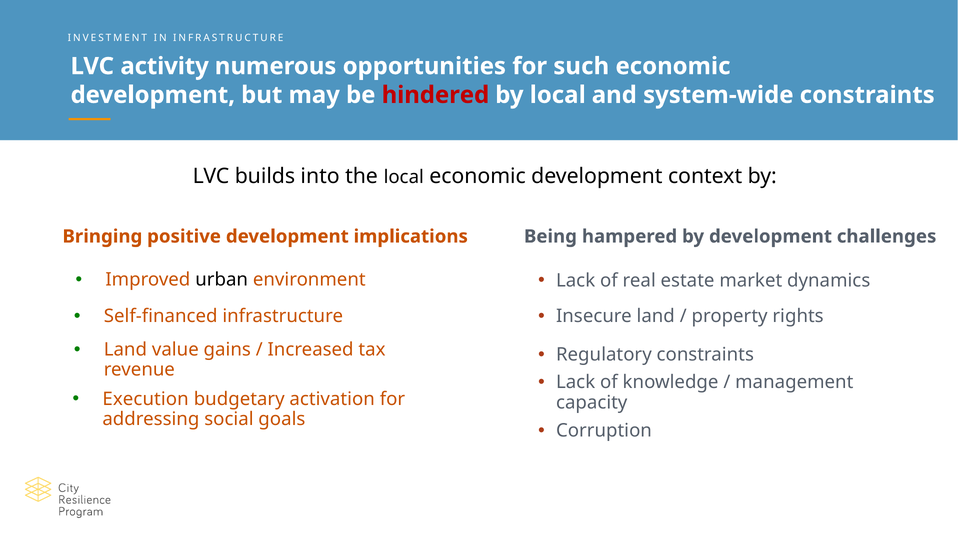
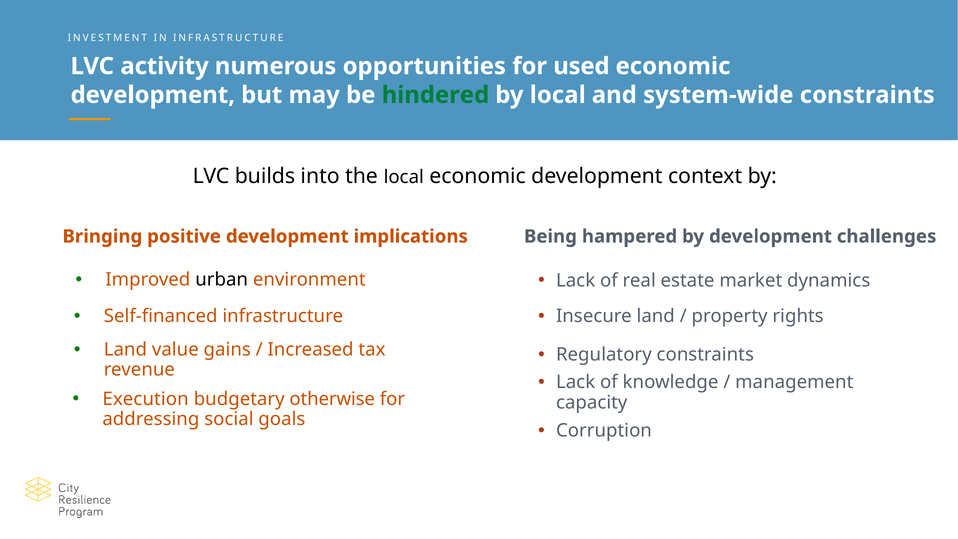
such: such -> used
hindered colour: red -> green
activation: activation -> otherwise
